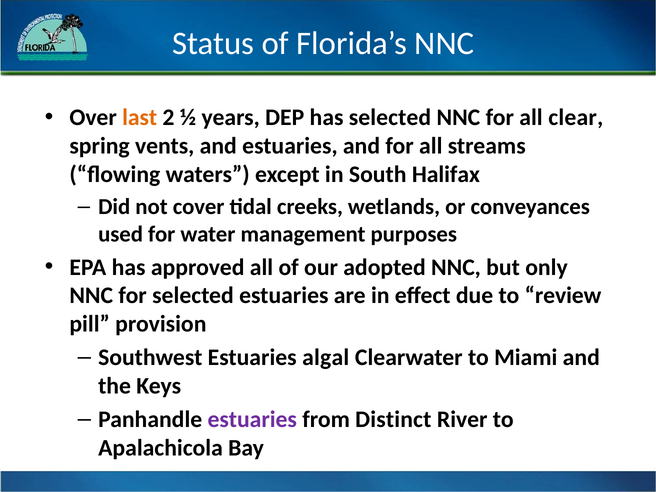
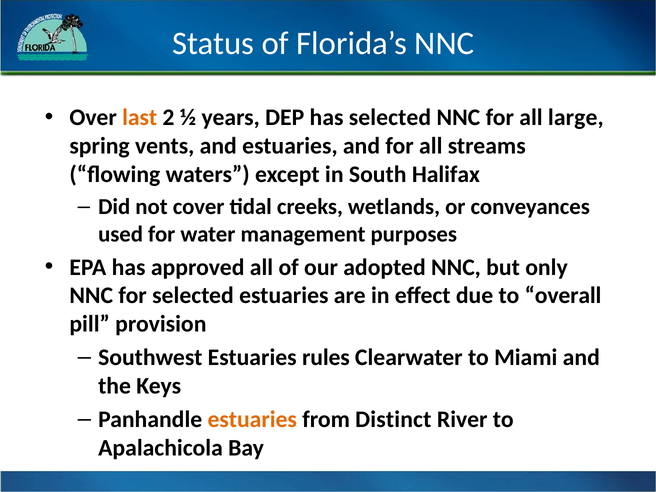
clear: clear -> large
review: review -> overall
algal: algal -> rules
estuaries at (252, 420) colour: purple -> orange
